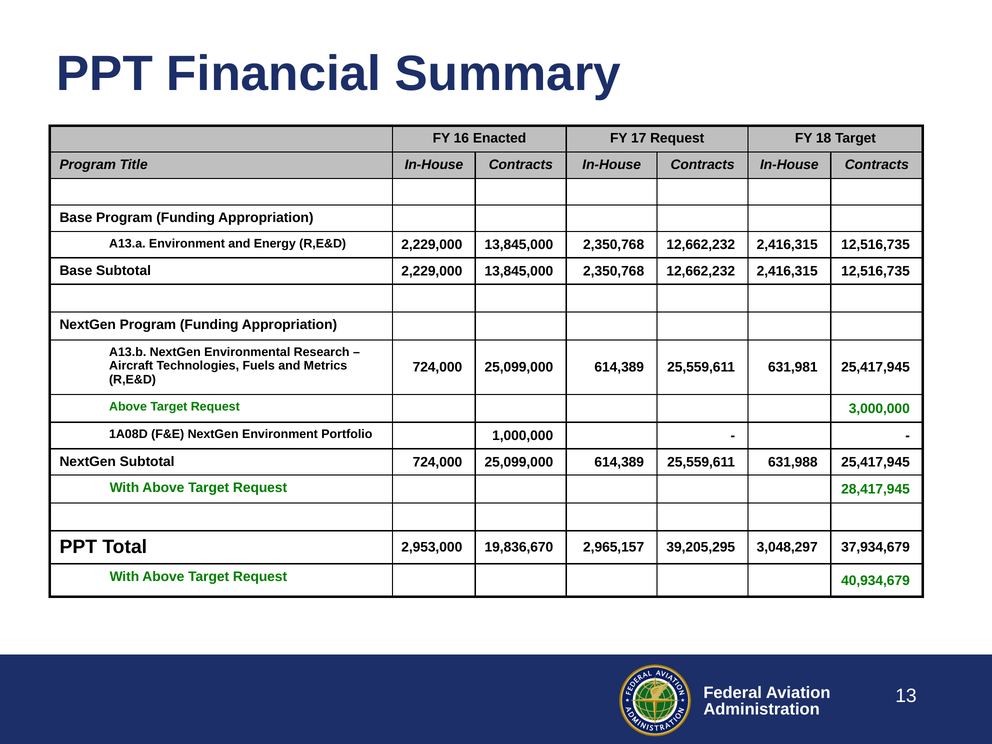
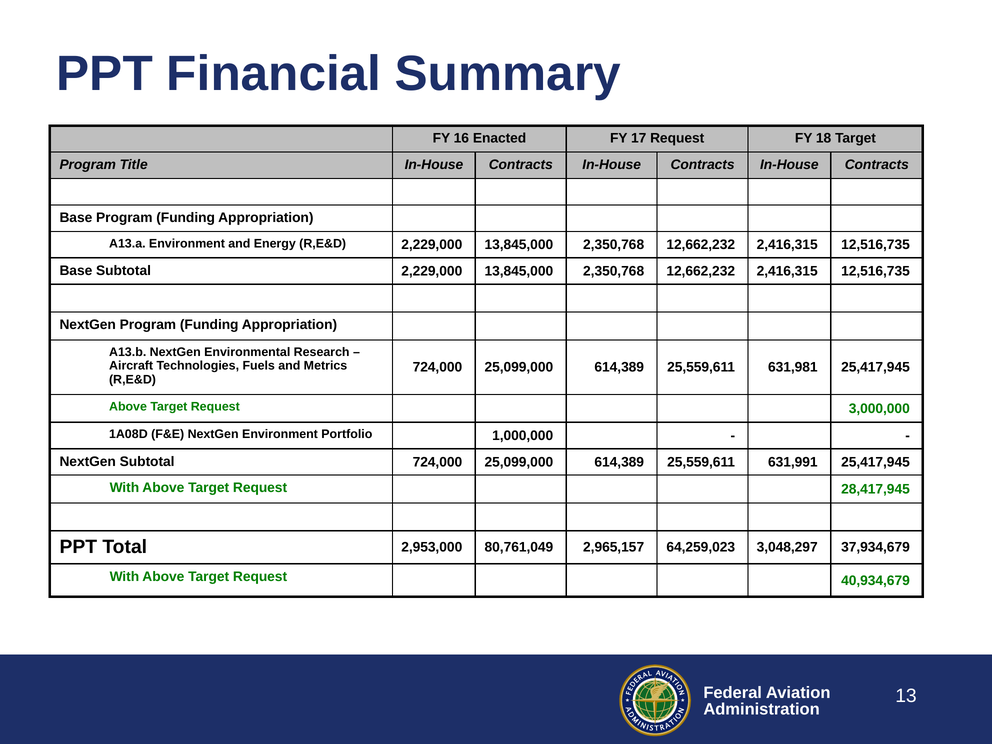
631,988: 631,988 -> 631,991
19,836,670: 19,836,670 -> 80,761,049
39,205,295: 39,205,295 -> 64,259,023
